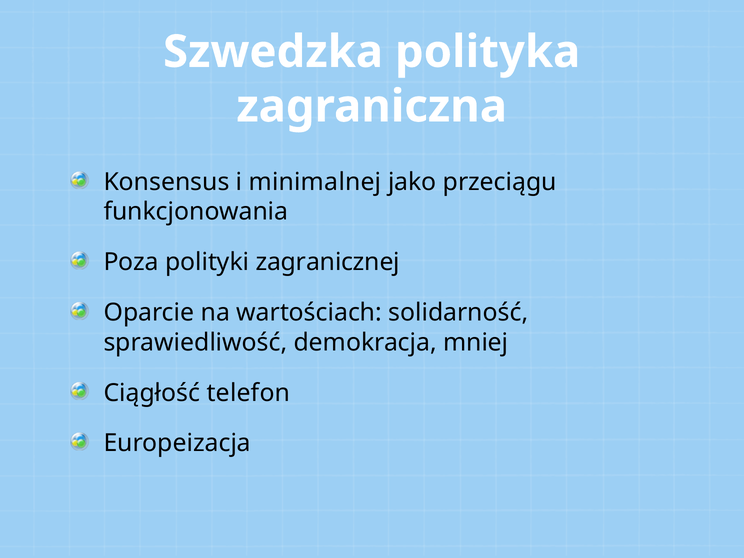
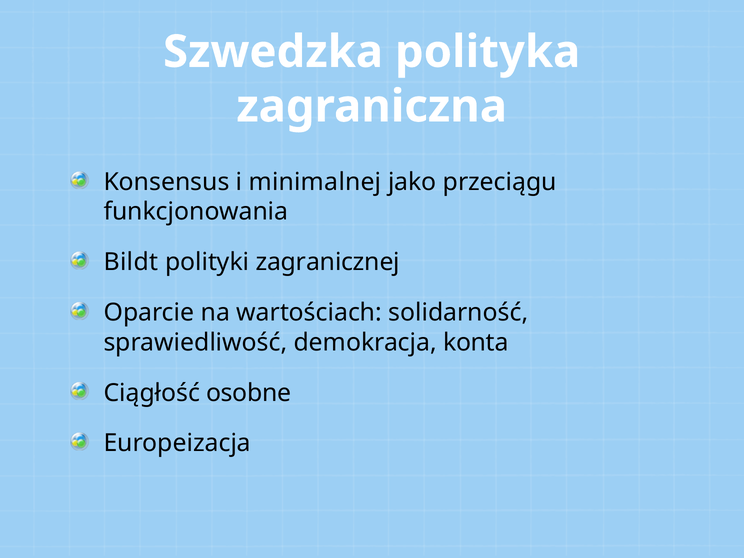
Poza: Poza -> Bildt
mniej: mniej -> konta
telefon: telefon -> osobne
